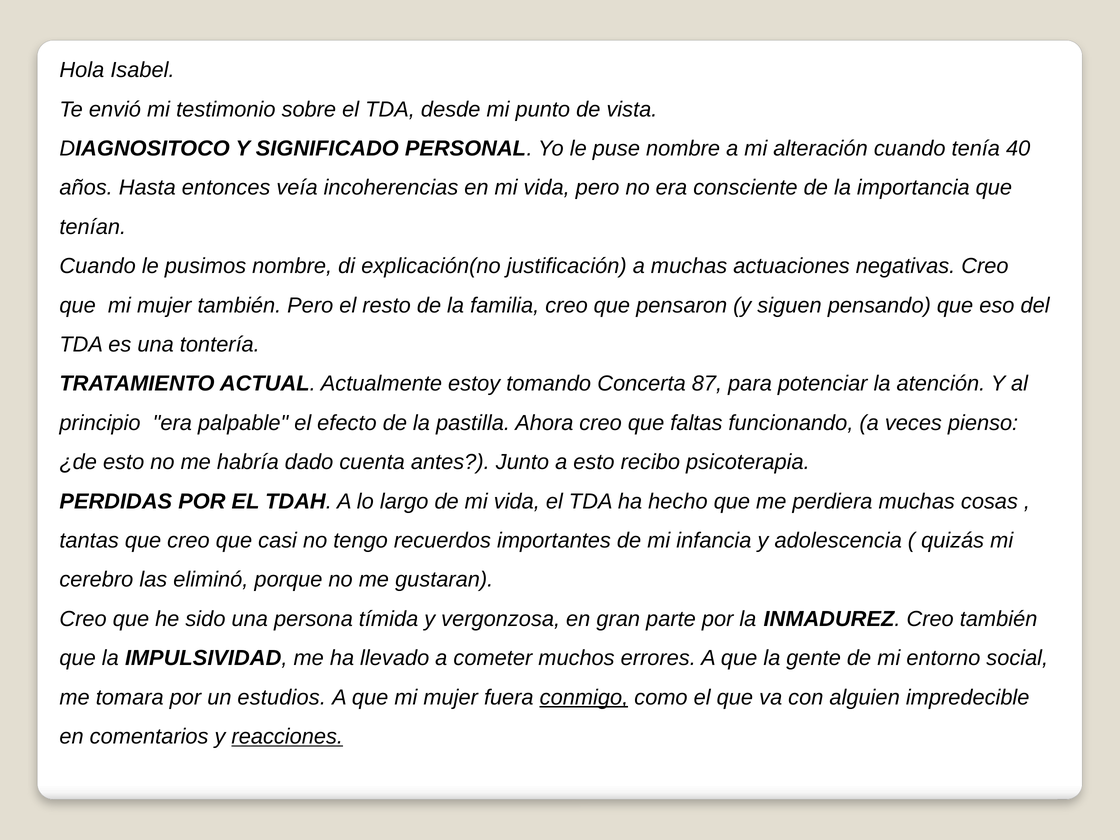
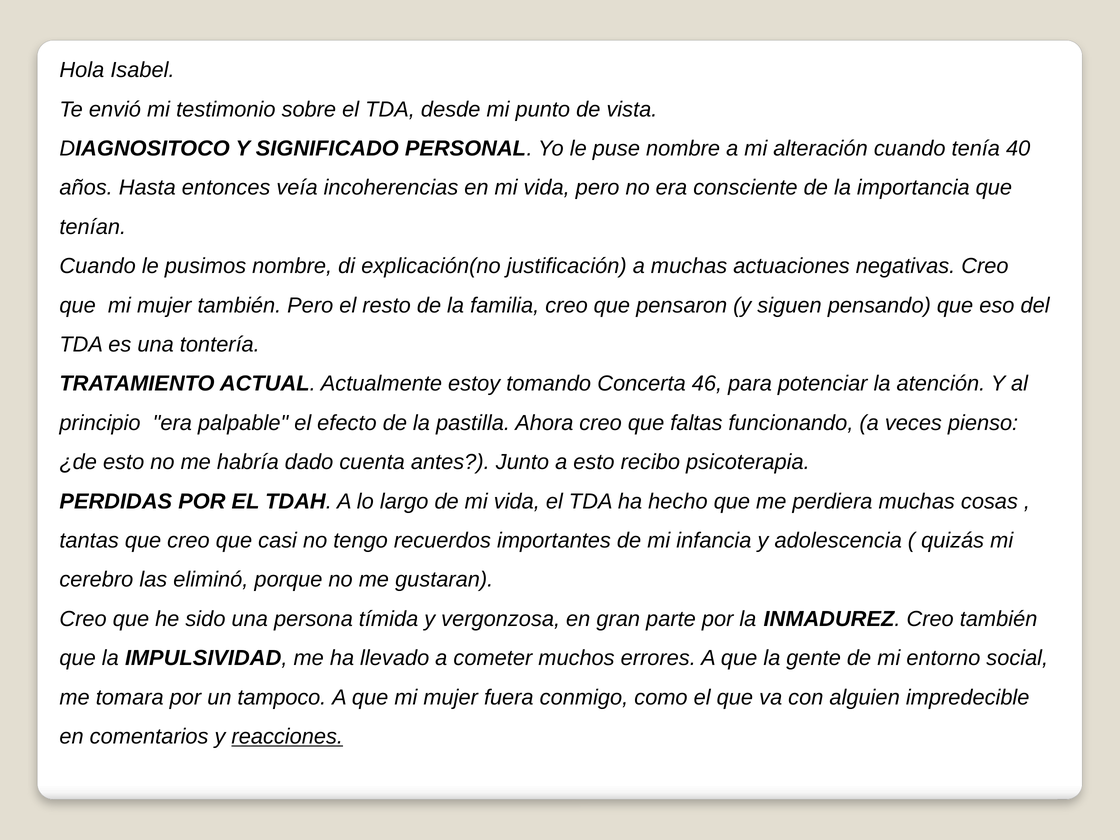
87: 87 -> 46
estudios: estudios -> tampoco
conmigo underline: present -> none
